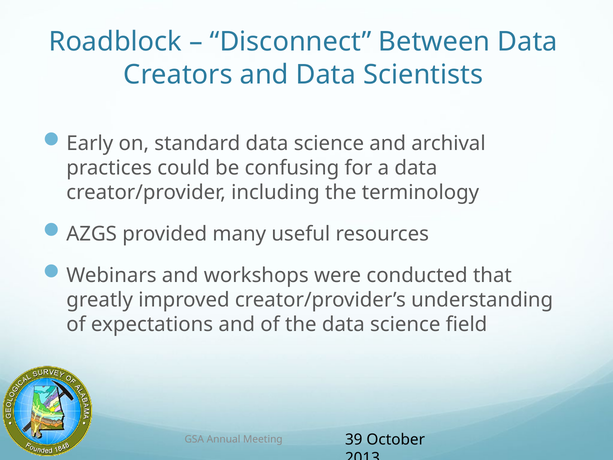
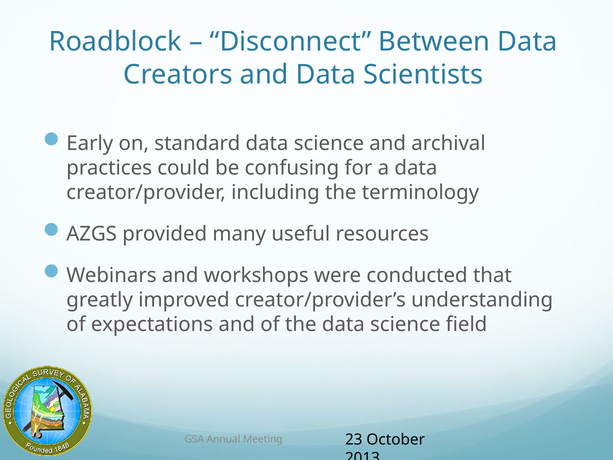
39: 39 -> 23
